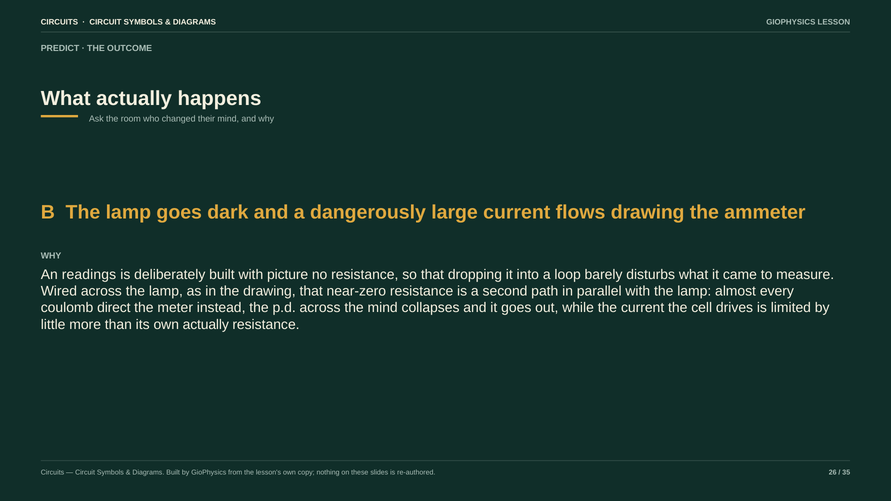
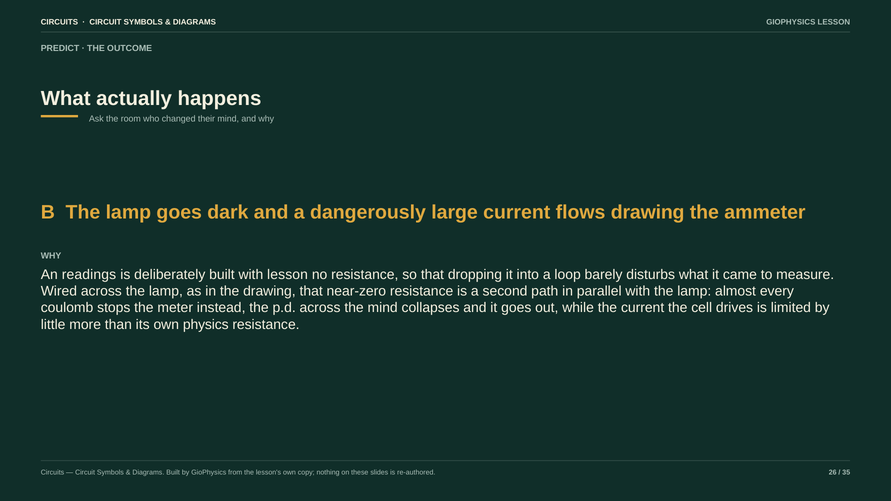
with picture: picture -> lesson
direct: direct -> stops
own actually: actually -> physics
